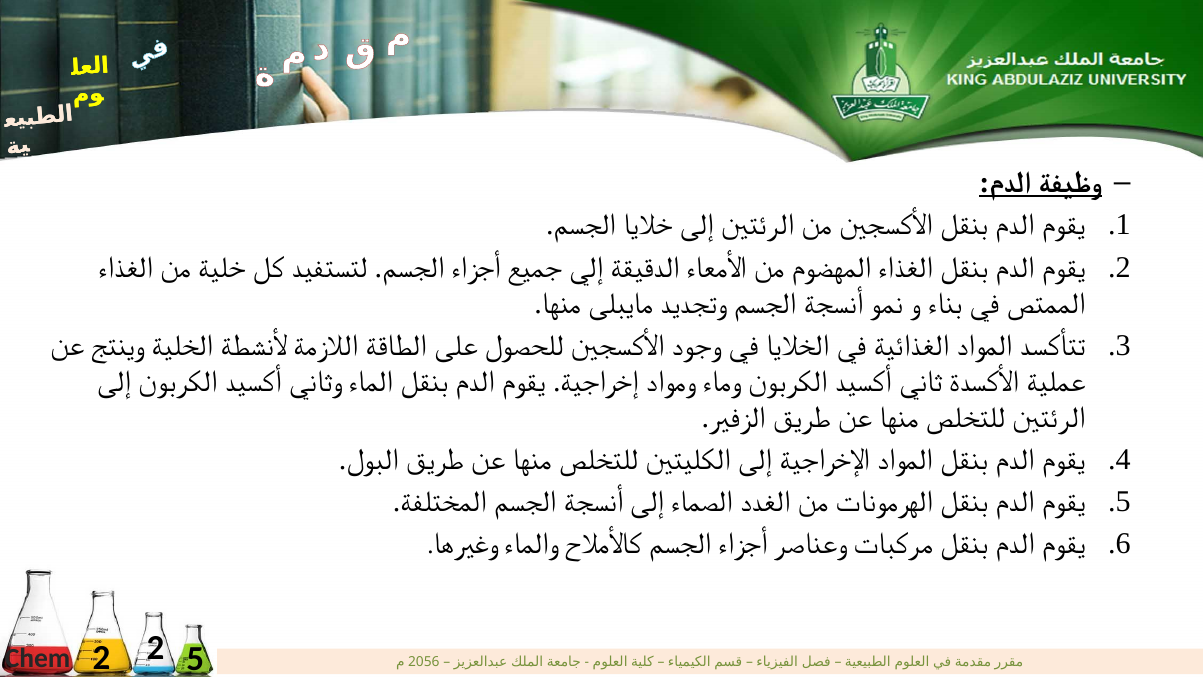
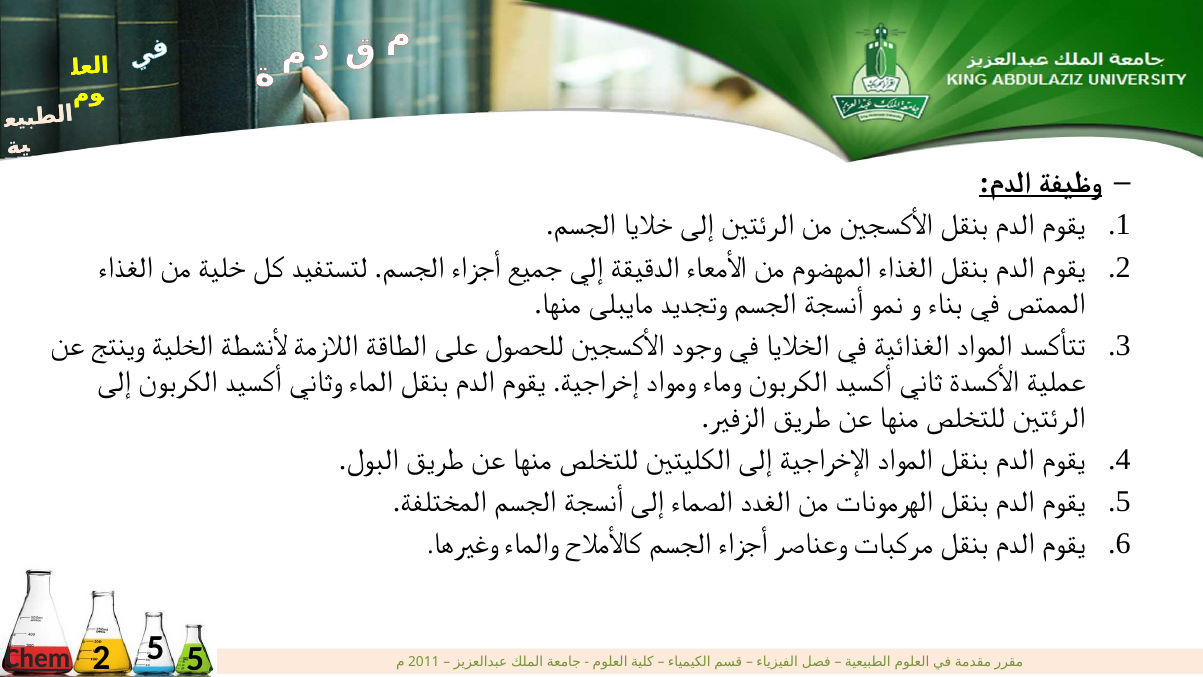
2 at (155, 647): 2 -> 5
Chem underline: none -> present
2056: 2056 -> 2011
